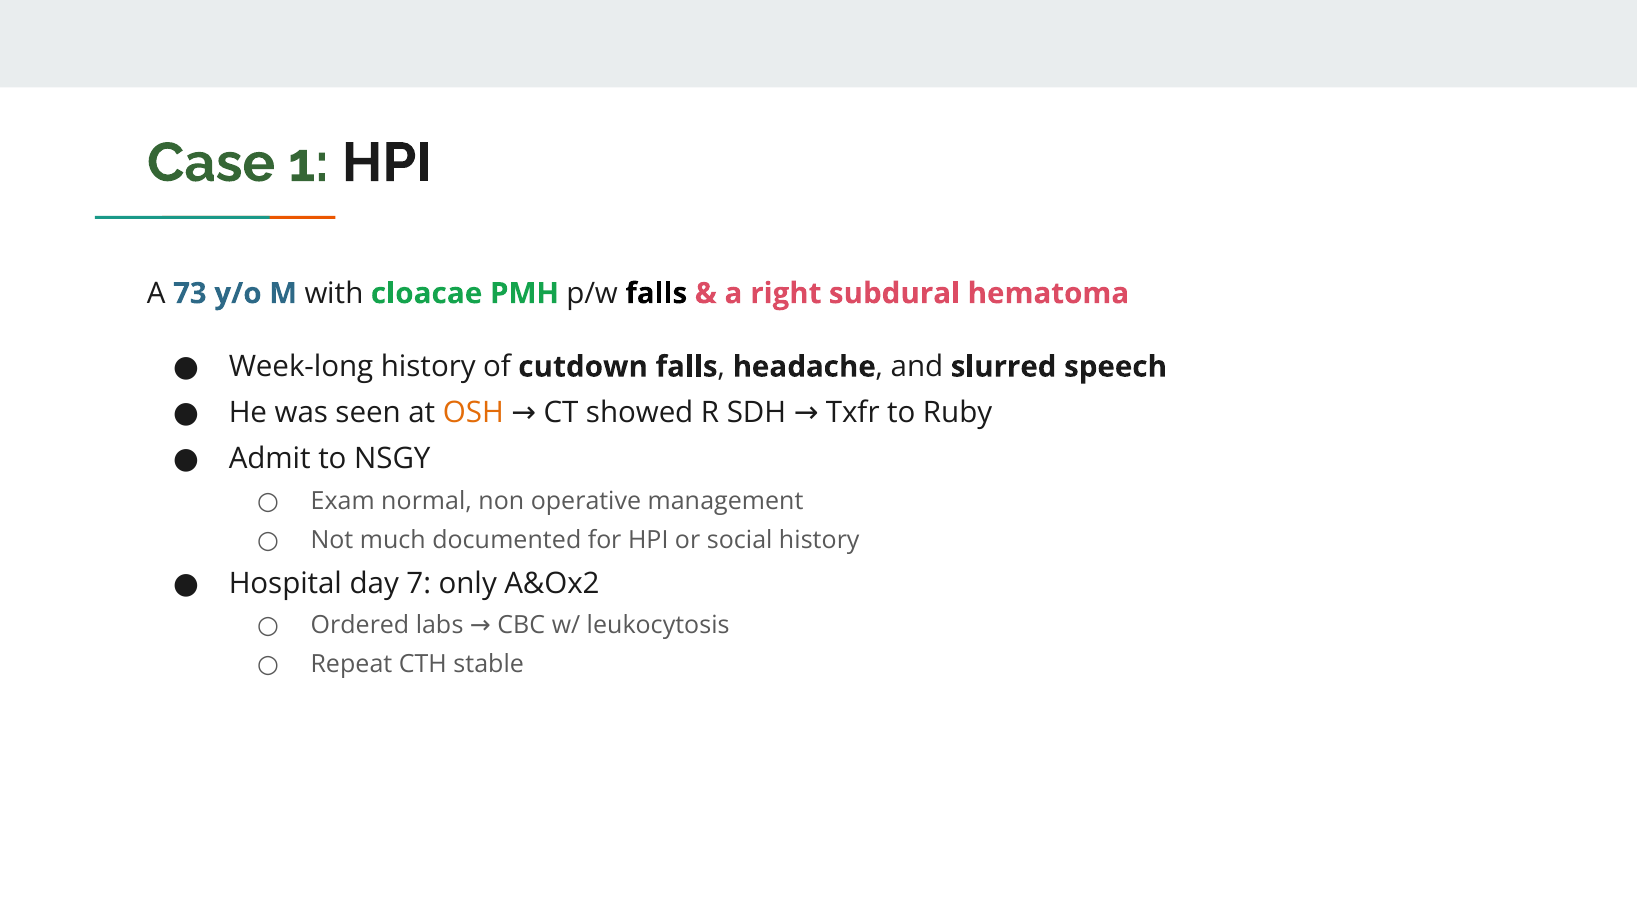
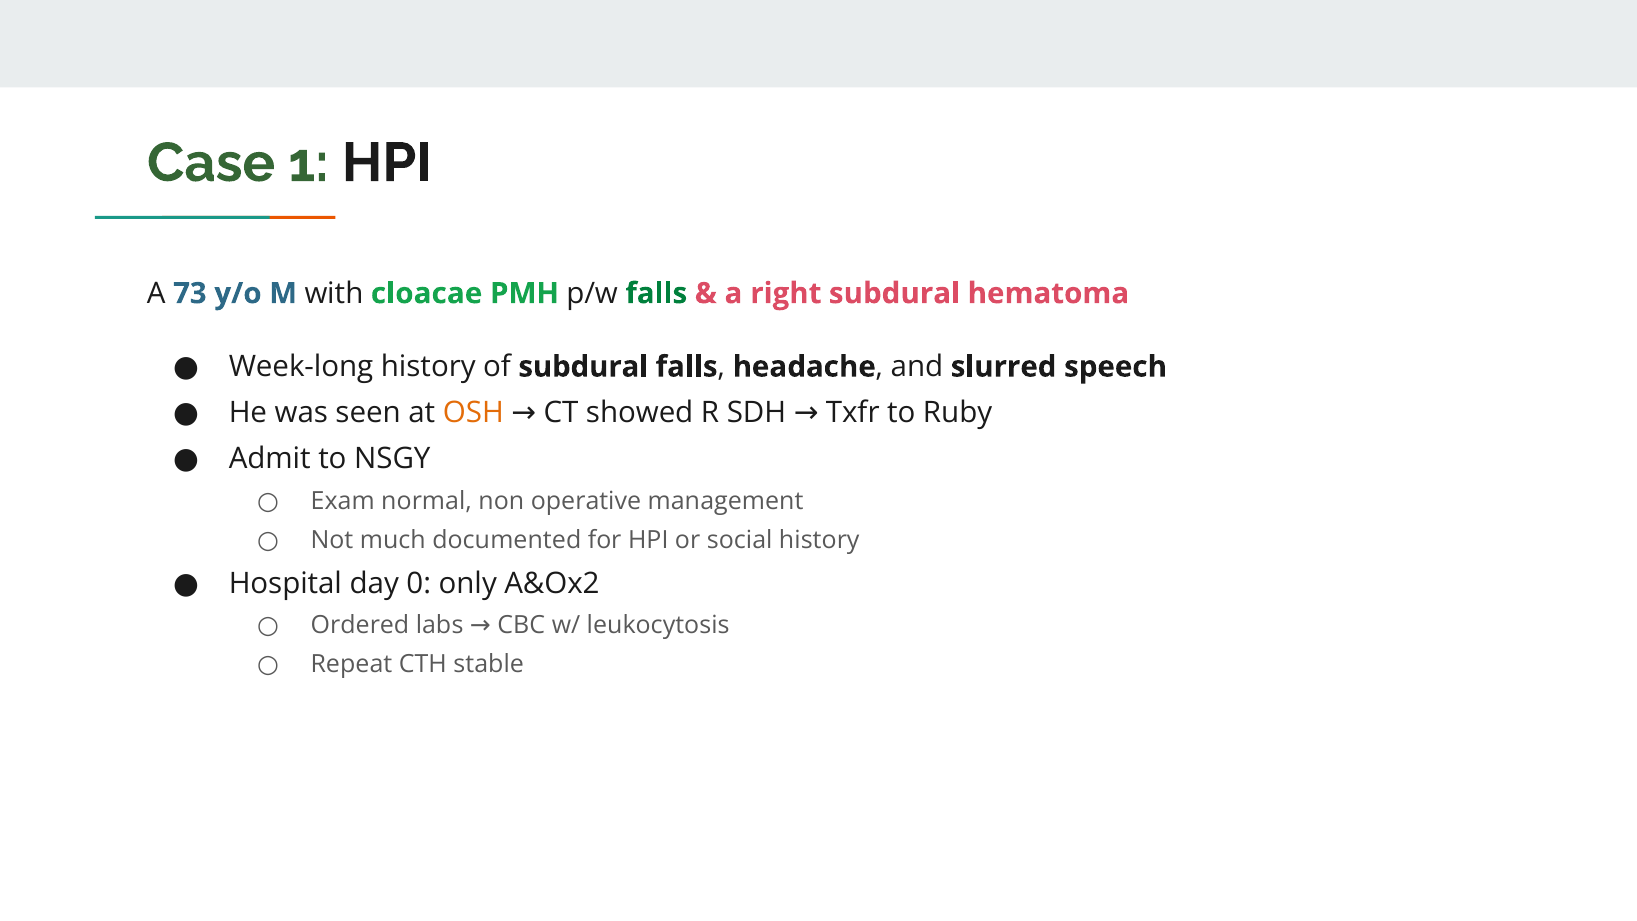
falls at (656, 293) colour: black -> green
of cutdown: cutdown -> subdural
7: 7 -> 0
